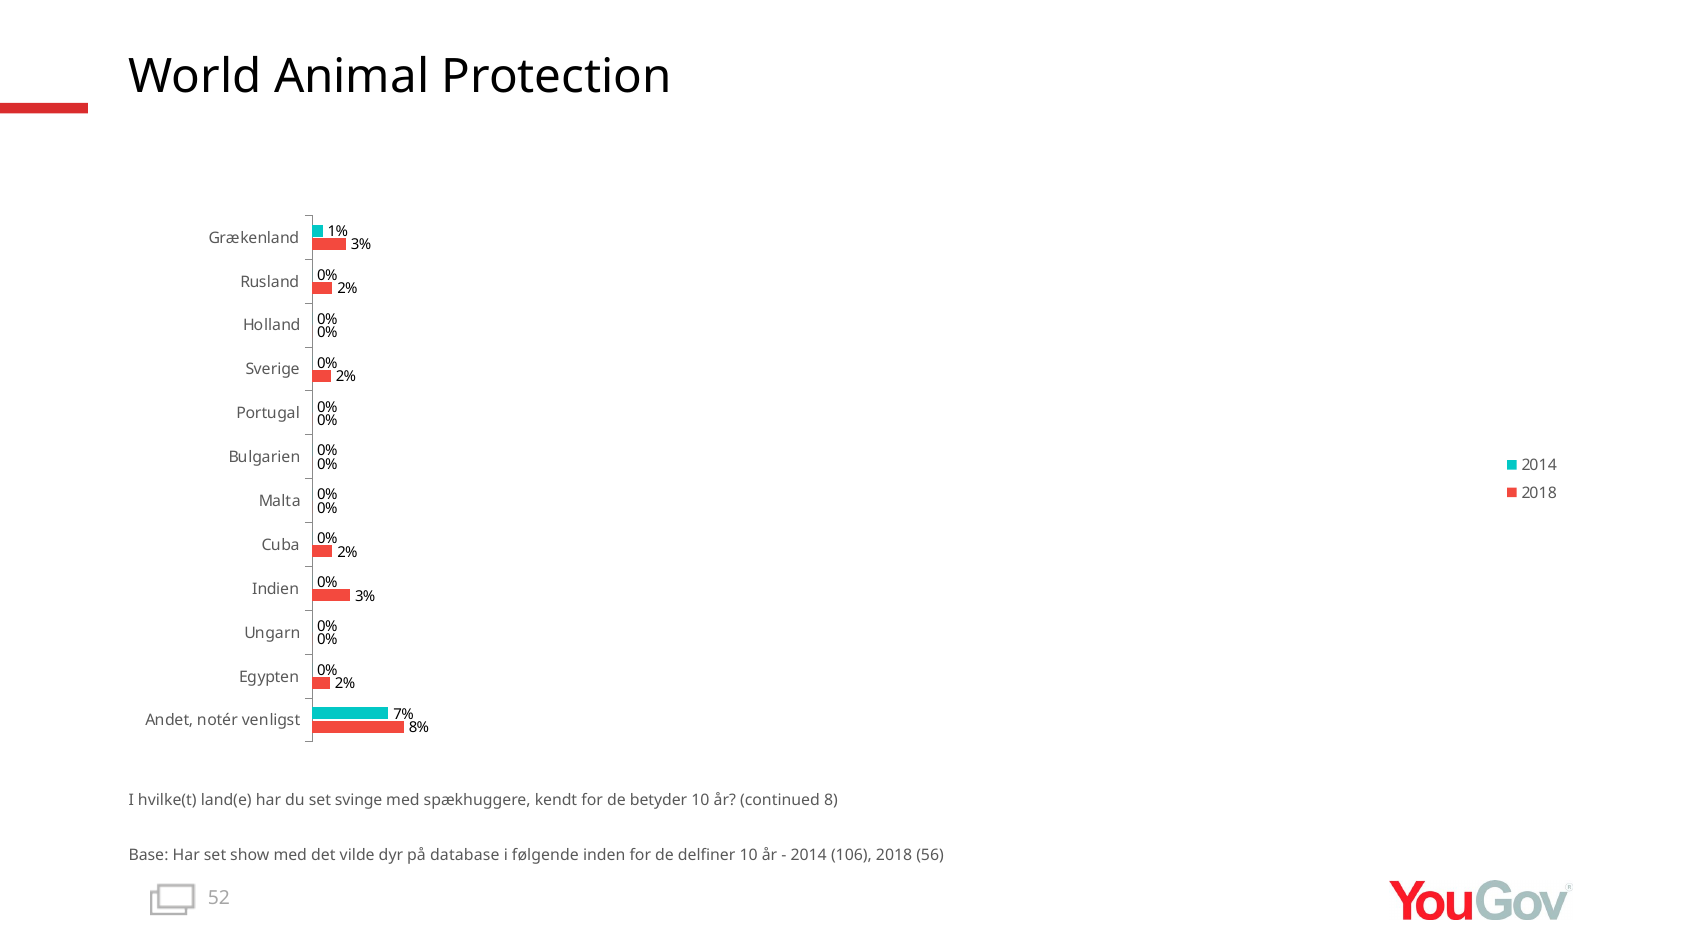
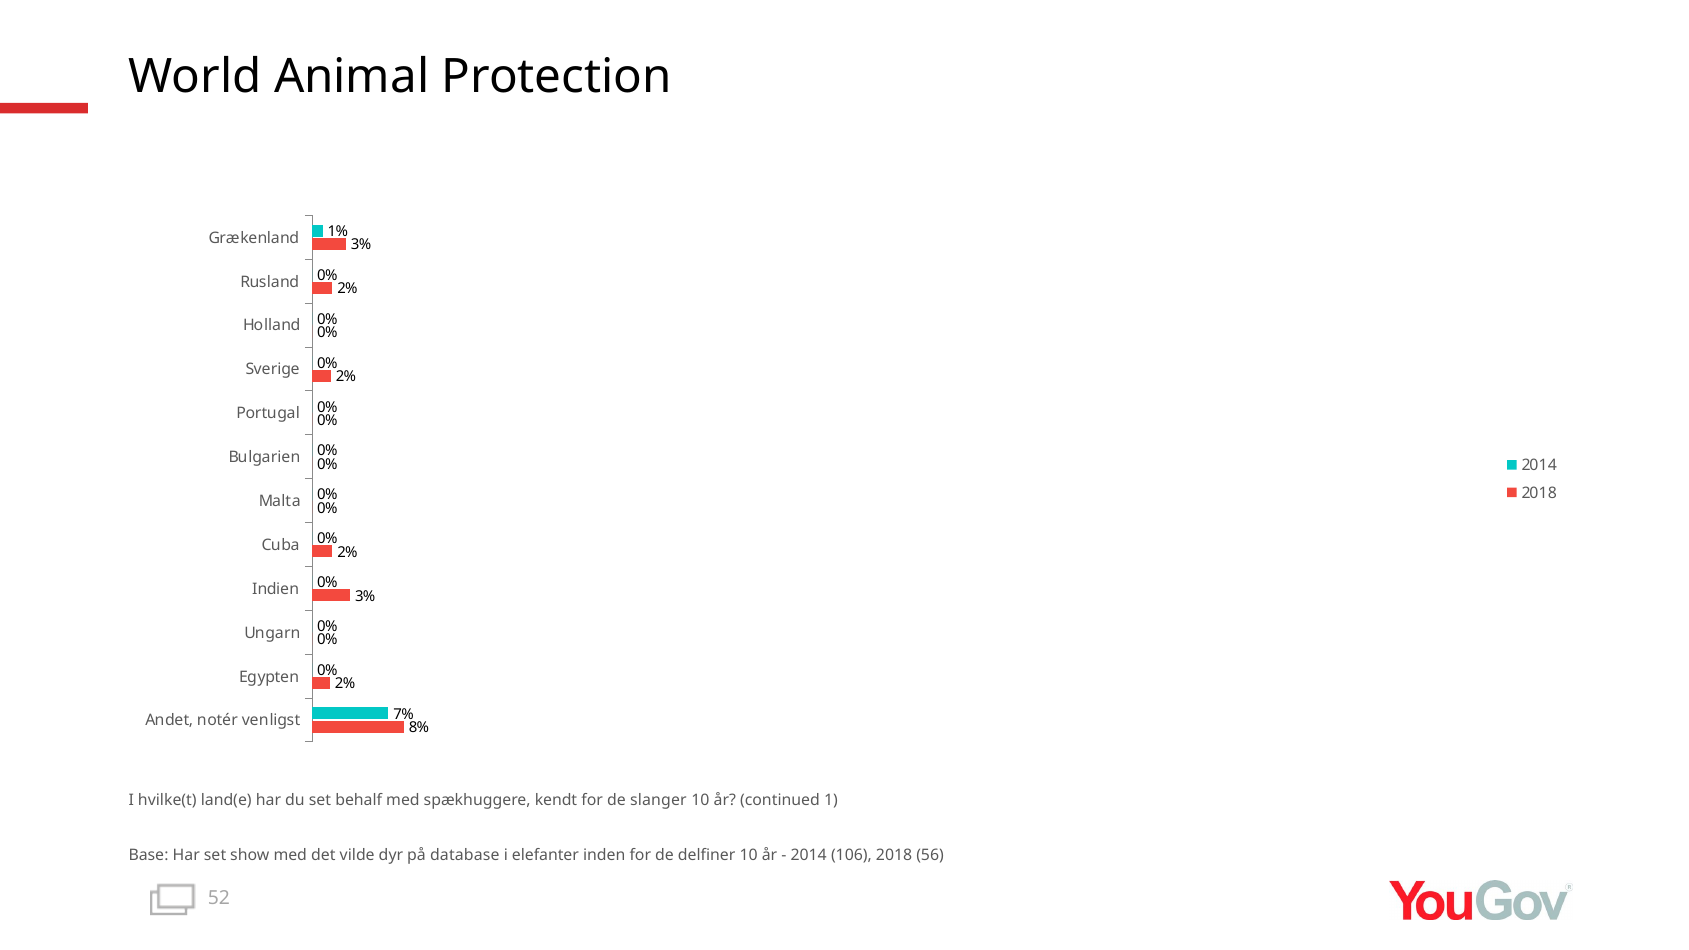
svinge: svinge -> behalf
betyder: betyder -> slanger
8: 8 -> 1
følgende: følgende -> elefanter
